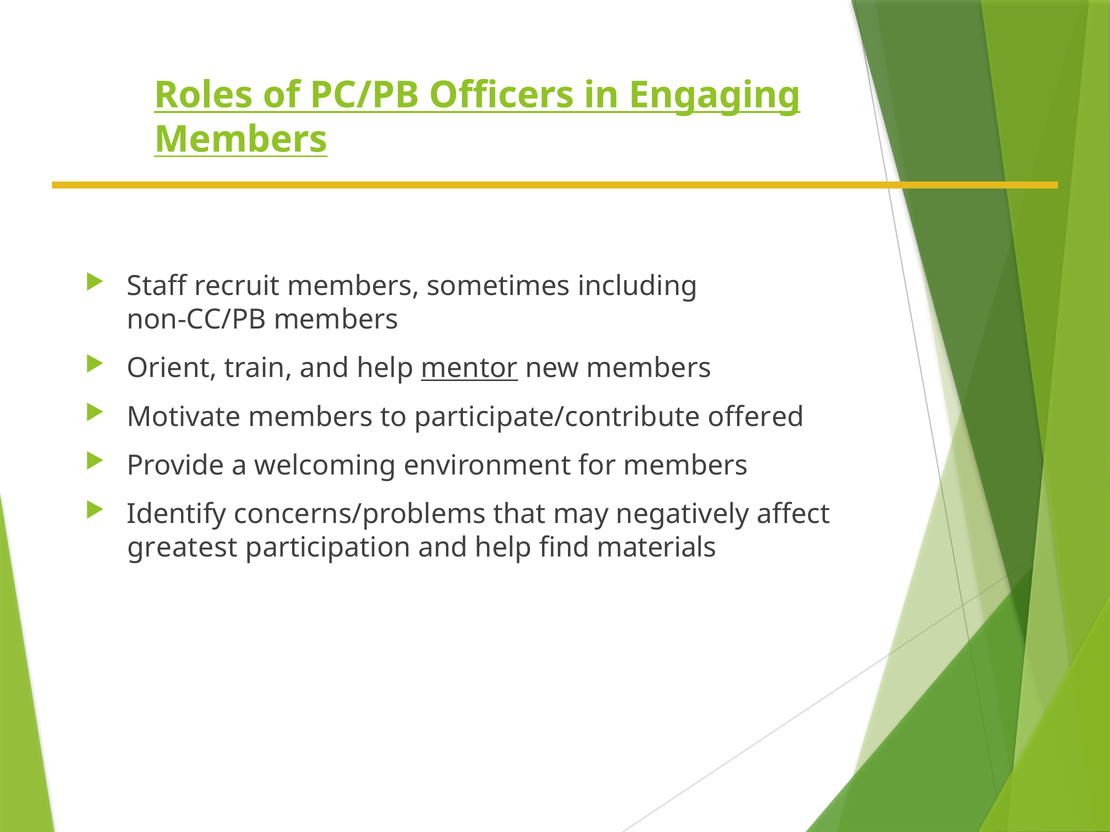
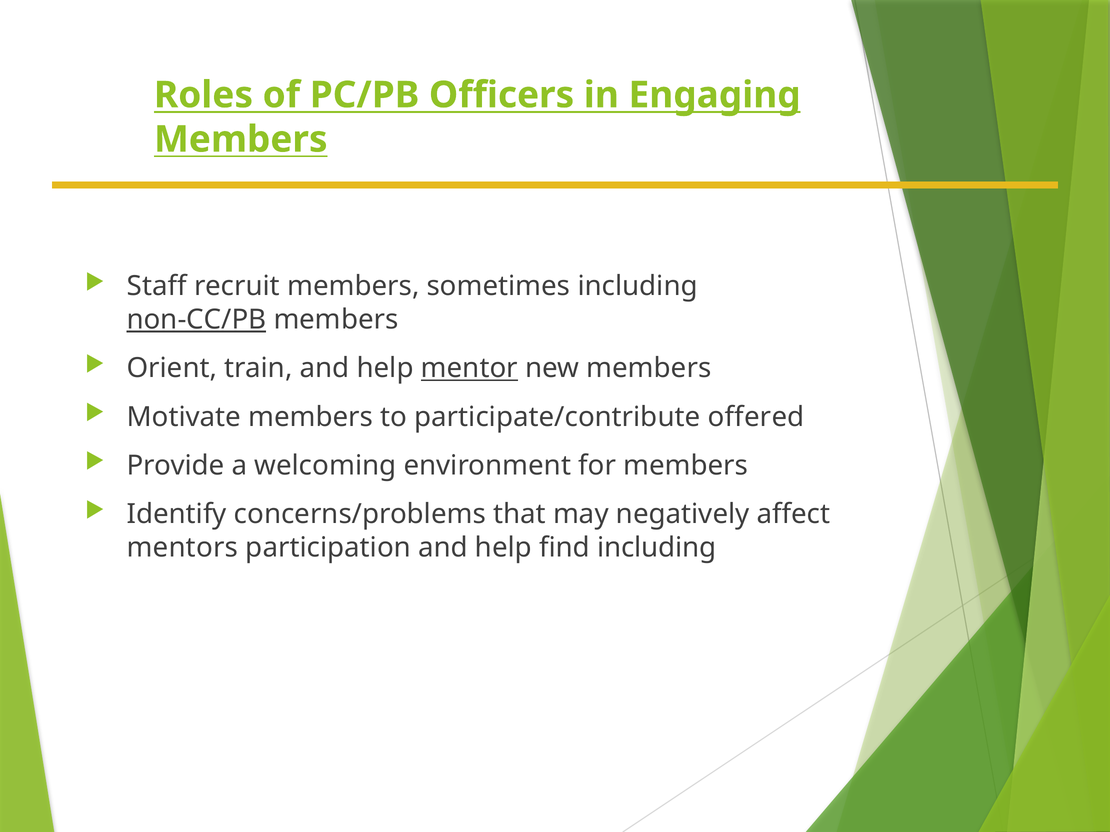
non-CC/PB underline: none -> present
greatest: greatest -> mentors
find materials: materials -> including
